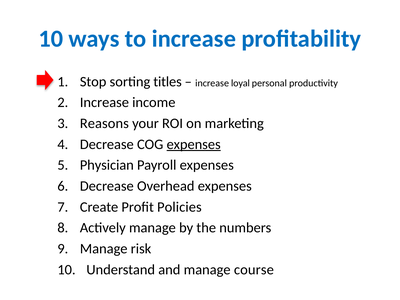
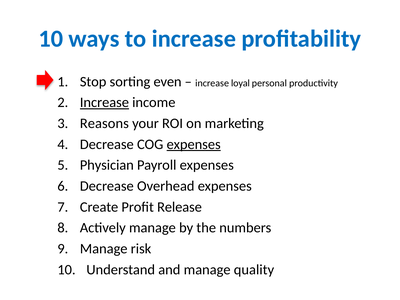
titles: titles -> even
Increase at (104, 103) underline: none -> present
Policies: Policies -> Release
course: course -> quality
